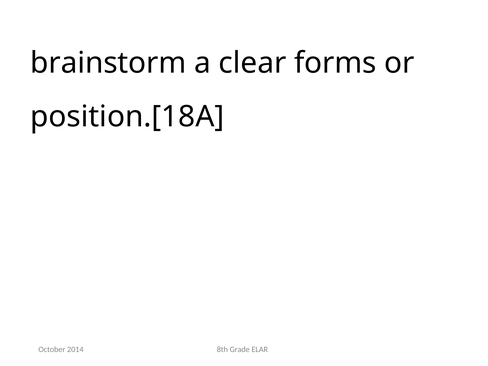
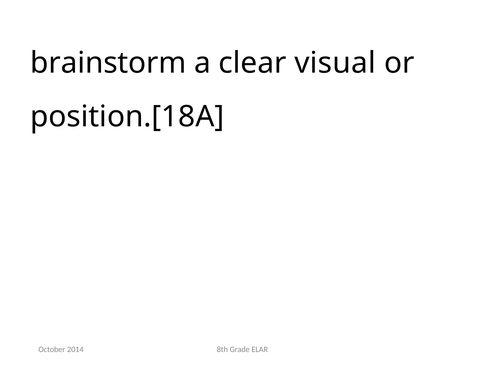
forms: forms -> visual
